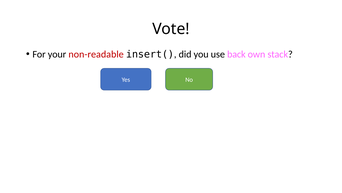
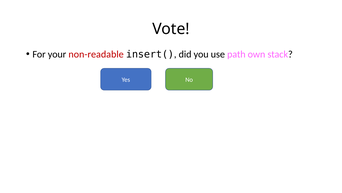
back: back -> path
